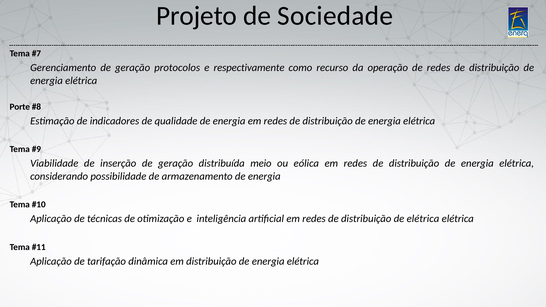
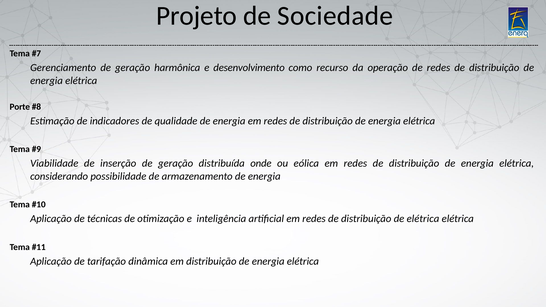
protocolos: protocolos -> harmônica
respectivamente: respectivamente -> desenvolvimento
meio: meio -> onde
